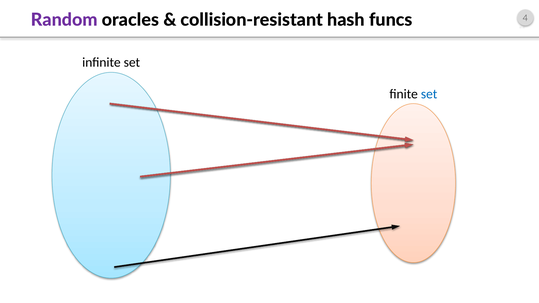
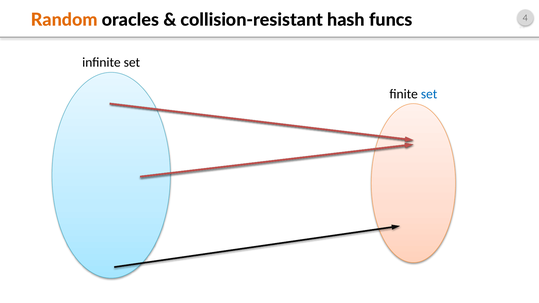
Random colour: purple -> orange
